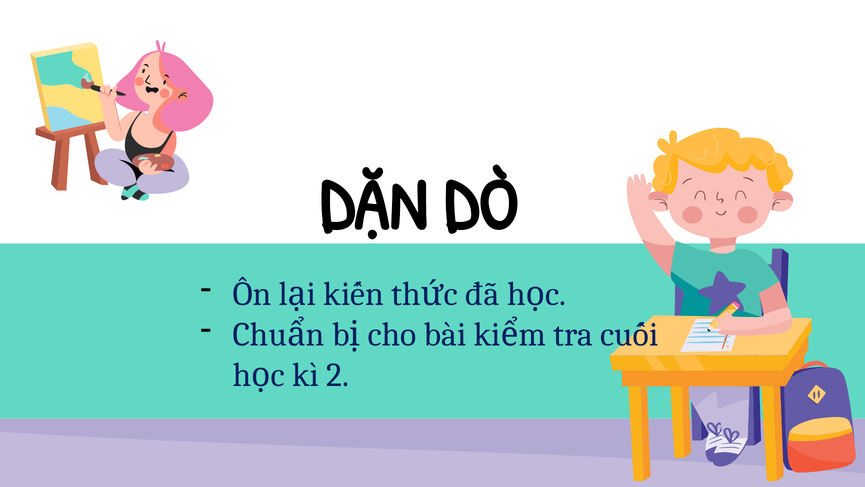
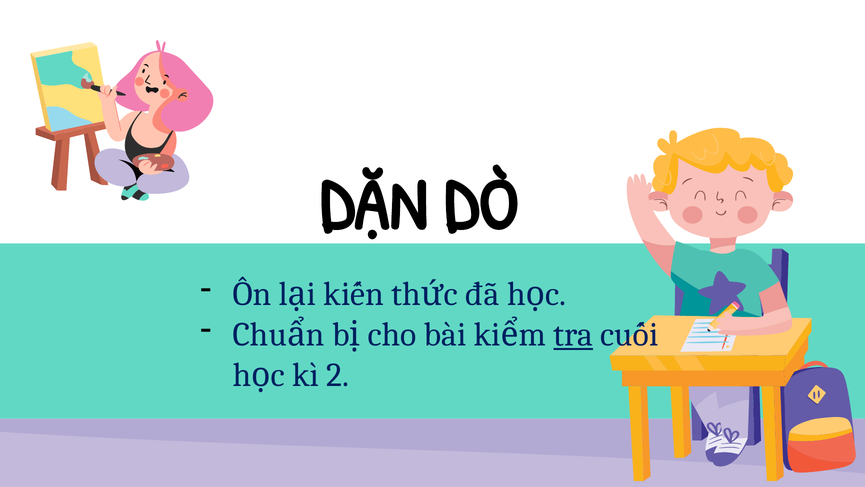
tra underline: none -> present
